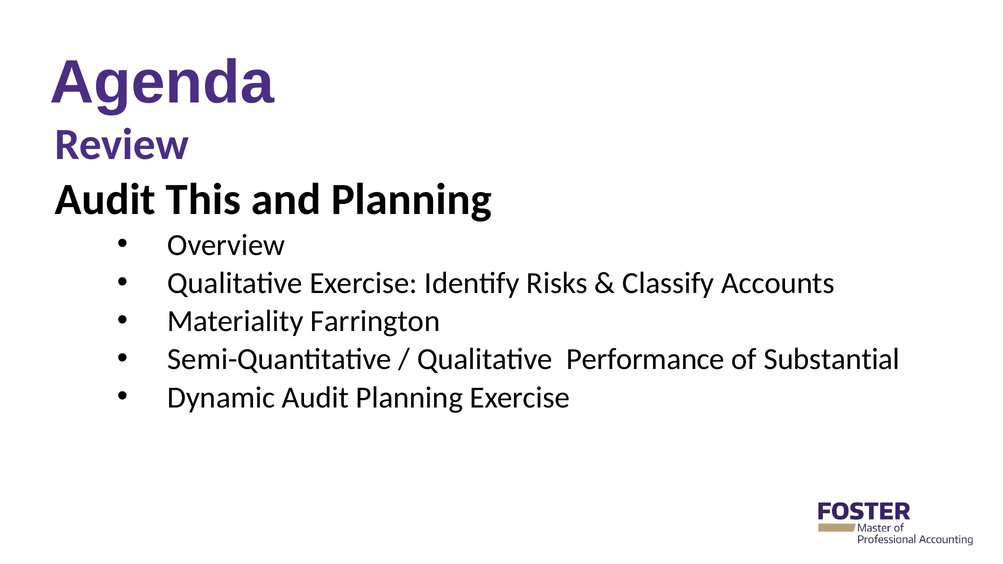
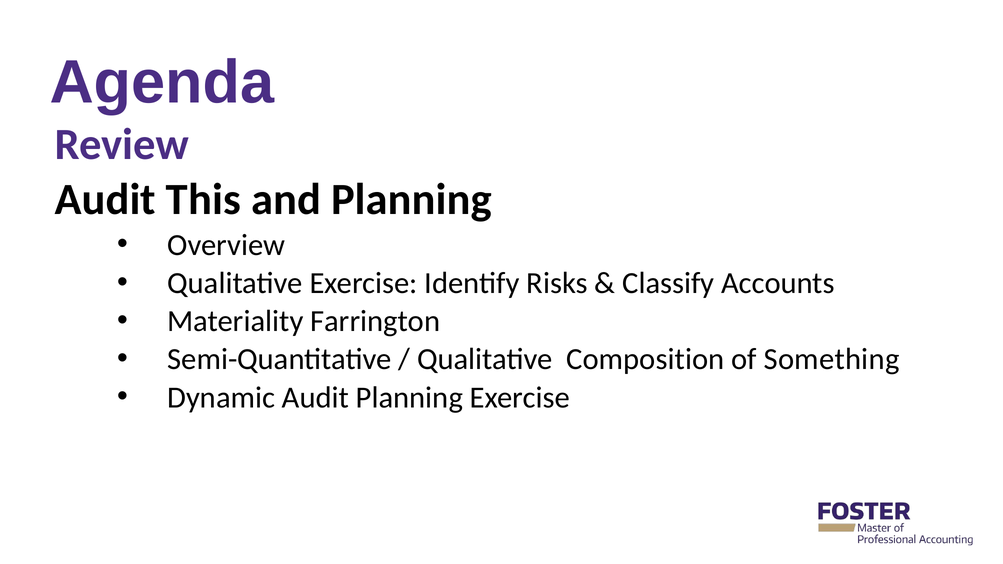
Performance: Performance -> Composition
Substantial: Substantial -> Something
